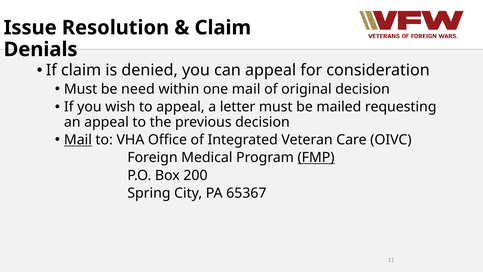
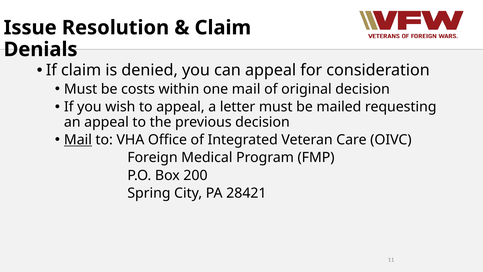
need: need -> costs
FMP underline: present -> none
65367: 65367 -> 28421
